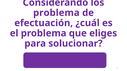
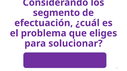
problema at (56, 13): problema -> segmento
